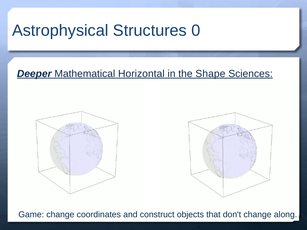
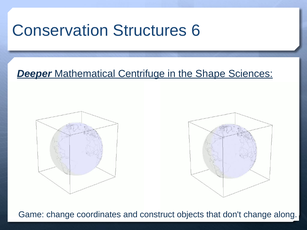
Astrophysical: Astrophysical -> Conservation
0: 0 -> 6
Horizontal: Horizontal -> Centrifuge
